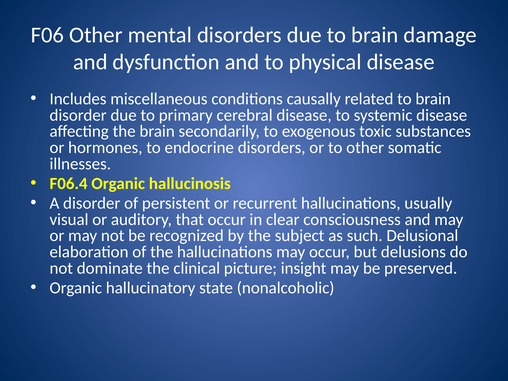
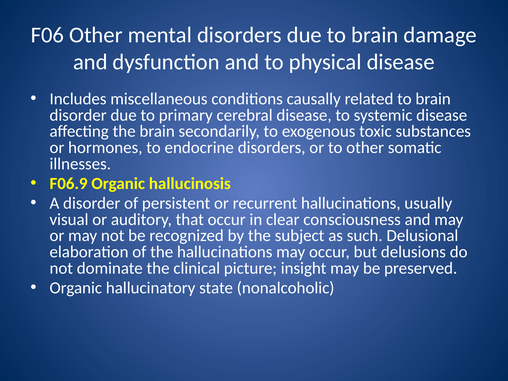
F06.4: F06.4 -> F06.9
